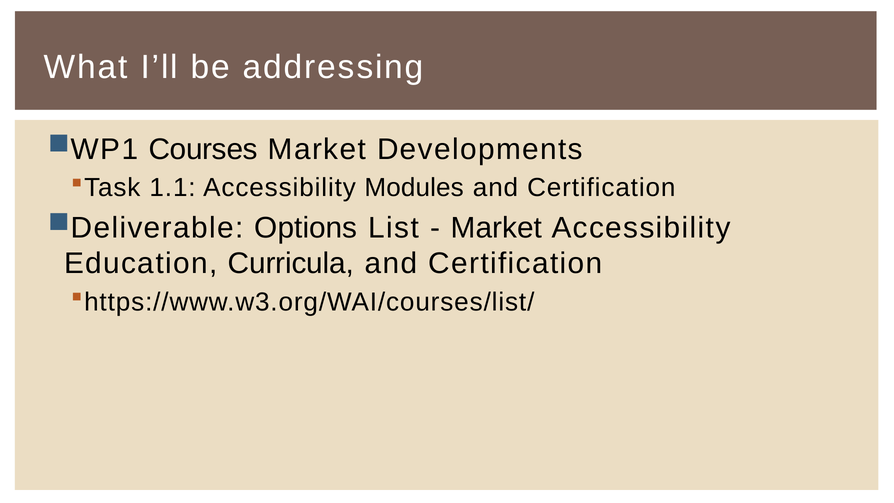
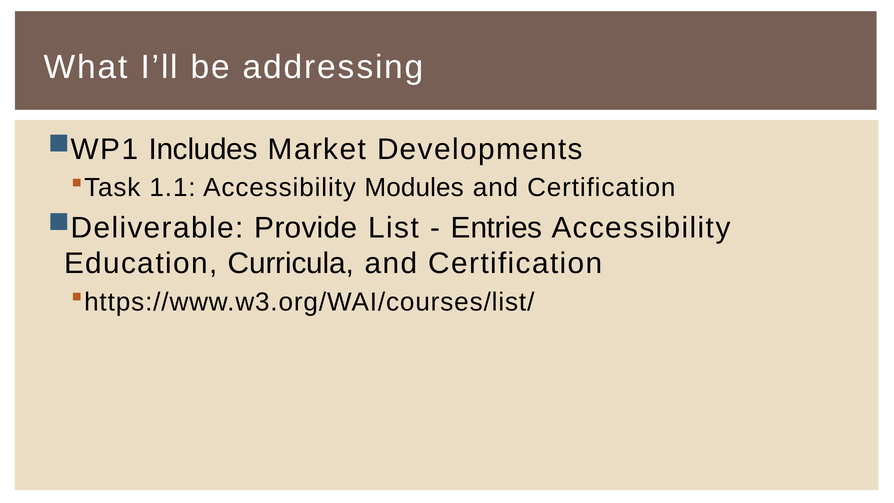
Courses: Courses -> Includes
Options: Options -> Provide
Market at (497, 228): Market -> Entries
